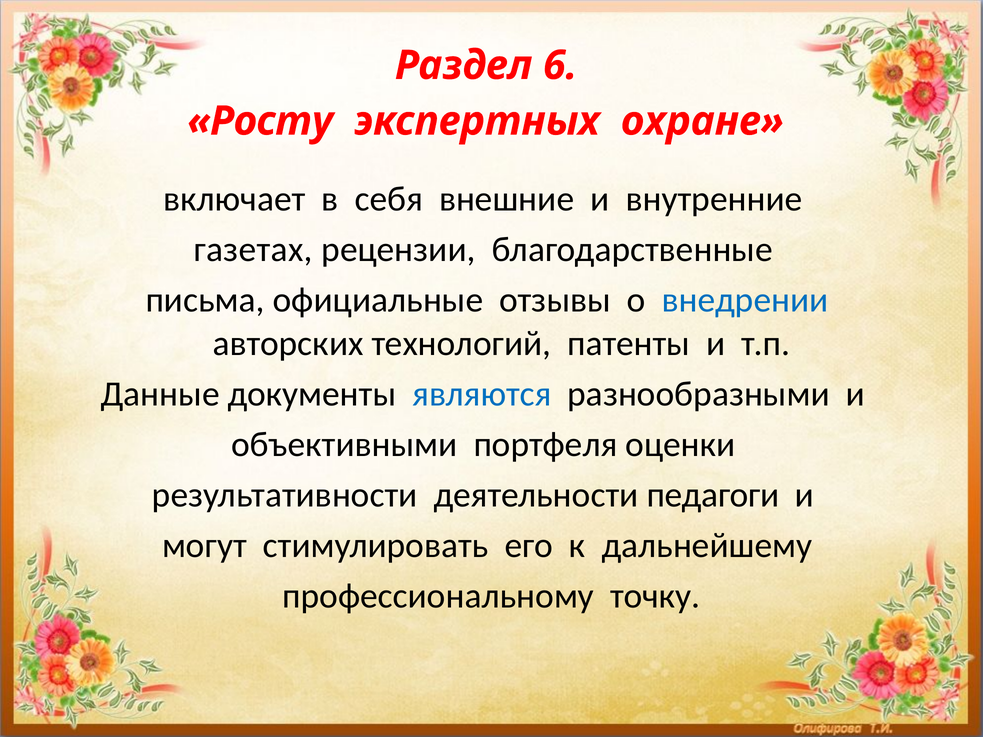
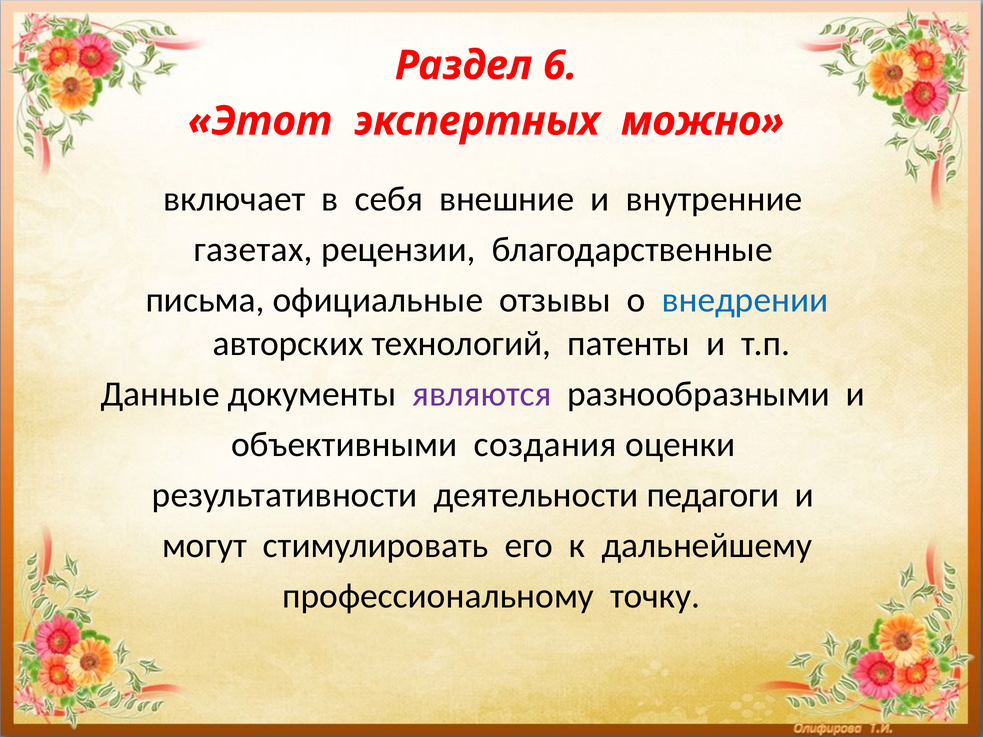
Росту: Росту -> Этот
охране: охране -> можно
являются colour: blue -> purple
портфеля: портфеля -> создания
